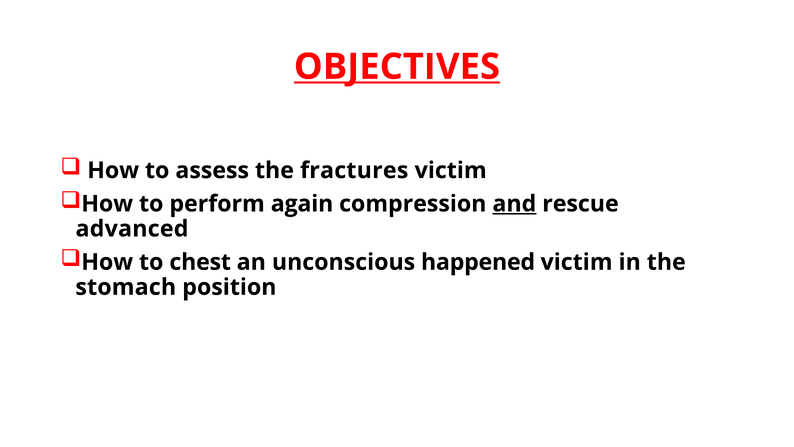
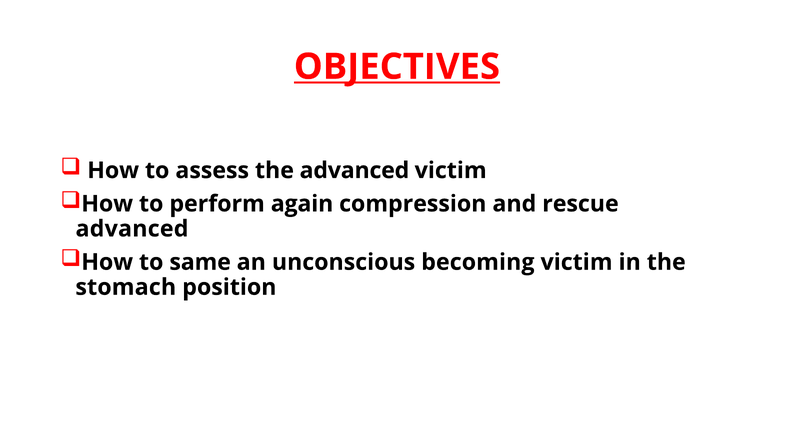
the fractures: fractures -> advanced
and underline: present -> none
chest: chest -> same
happened: happened -> becoming
